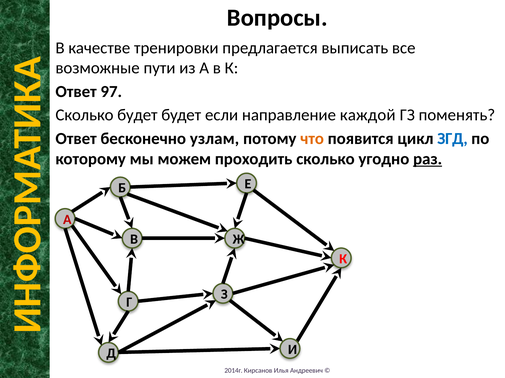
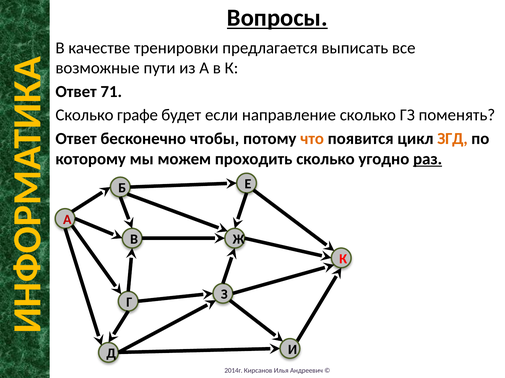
Вопросы underline: none -> present
97: 97 -> 71
Сколько будет: будет -> графе
направление каждой: каждой -> сколько
узлам: узлам -> чтобы
ЗГД colour: blue -> orange
